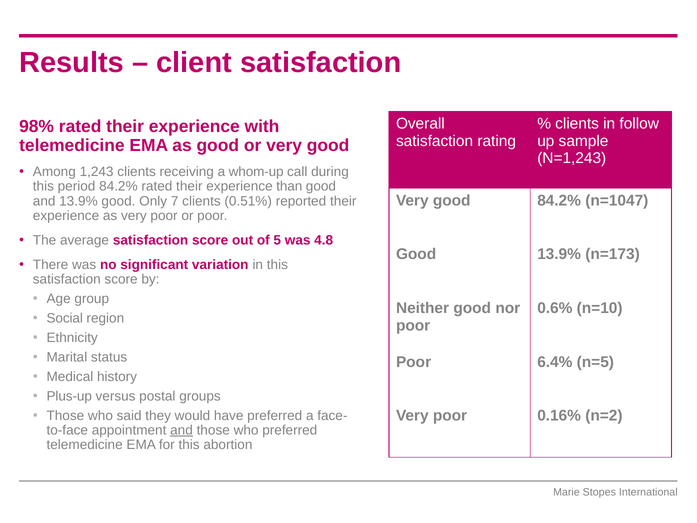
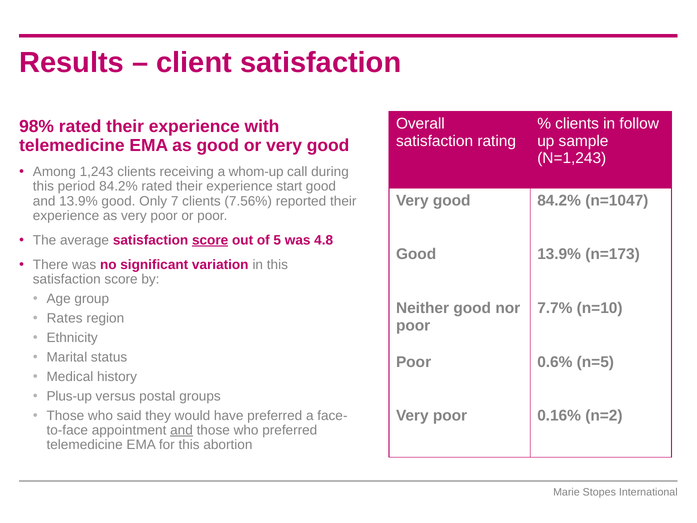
than: than -> start
0.51%: 0.51% -> 7.56%
score at (210, 240) underline: none -> present
0.6%: 0.6% -> 7.7%
Social: Social -> Rates
6.4%: 6.4% -> 0.6%
